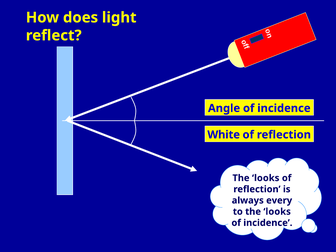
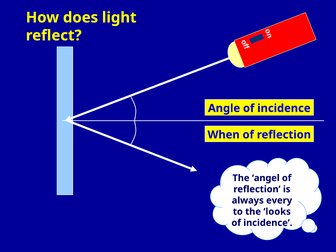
White: White -> When
looks at (266, 178): looks -> angel
